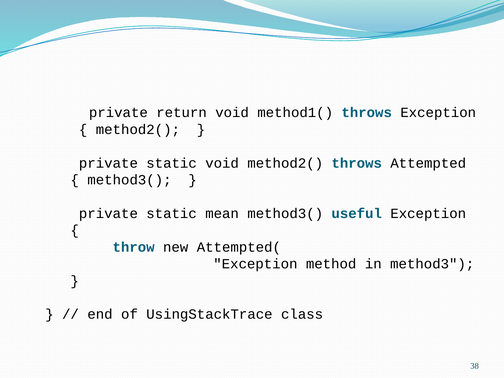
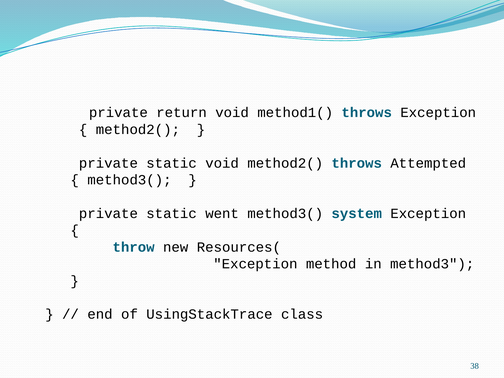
mean: mean -> went
useful: useful -> system
Attempted(: Attempted( -> Resources(
